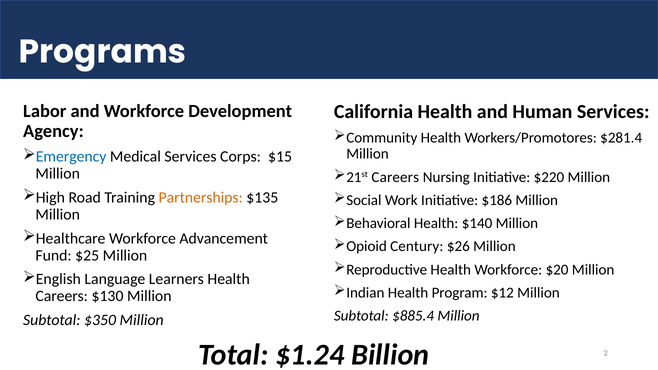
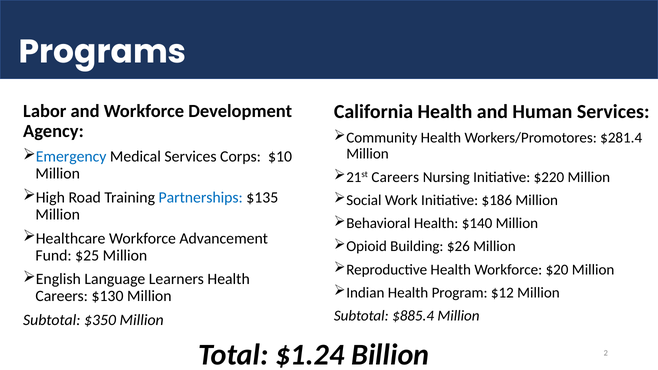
$15: $15 -> $10
Partnerships colour: orange -> blue
Century: Century -> Building
